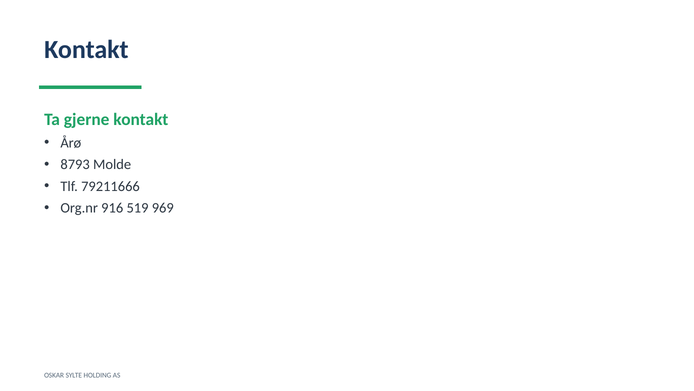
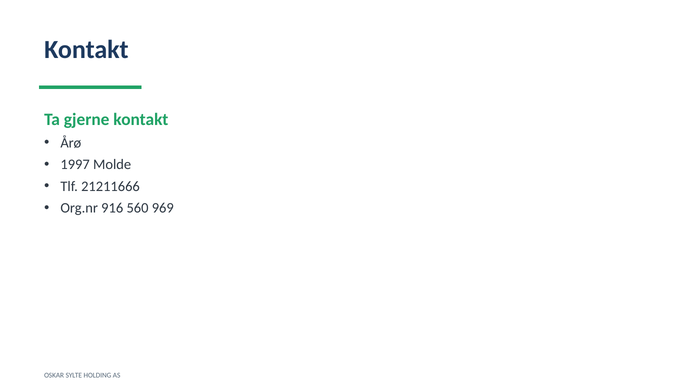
8793: 8793 -> 1997
79211666: 79211666 -> 21211666
519: 519 -> 560
